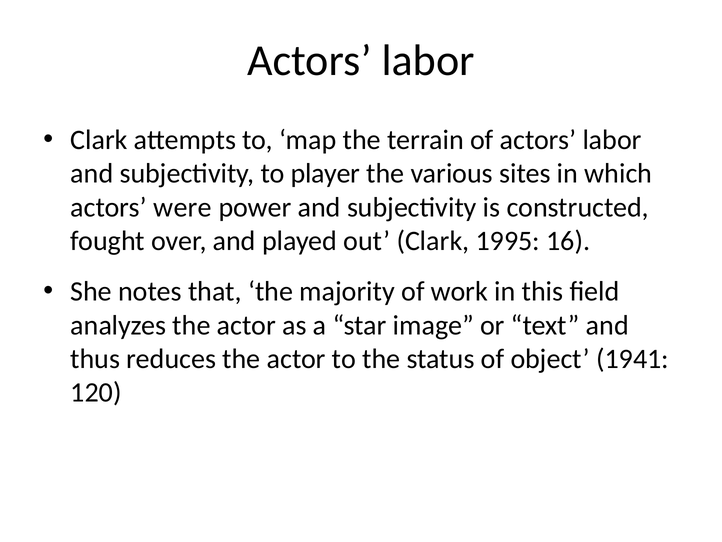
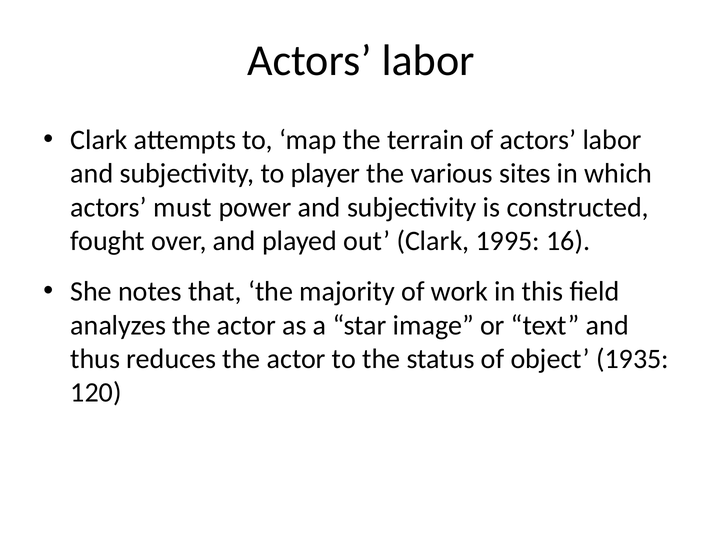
were: were -> must
1941: 1941 -> 1935
